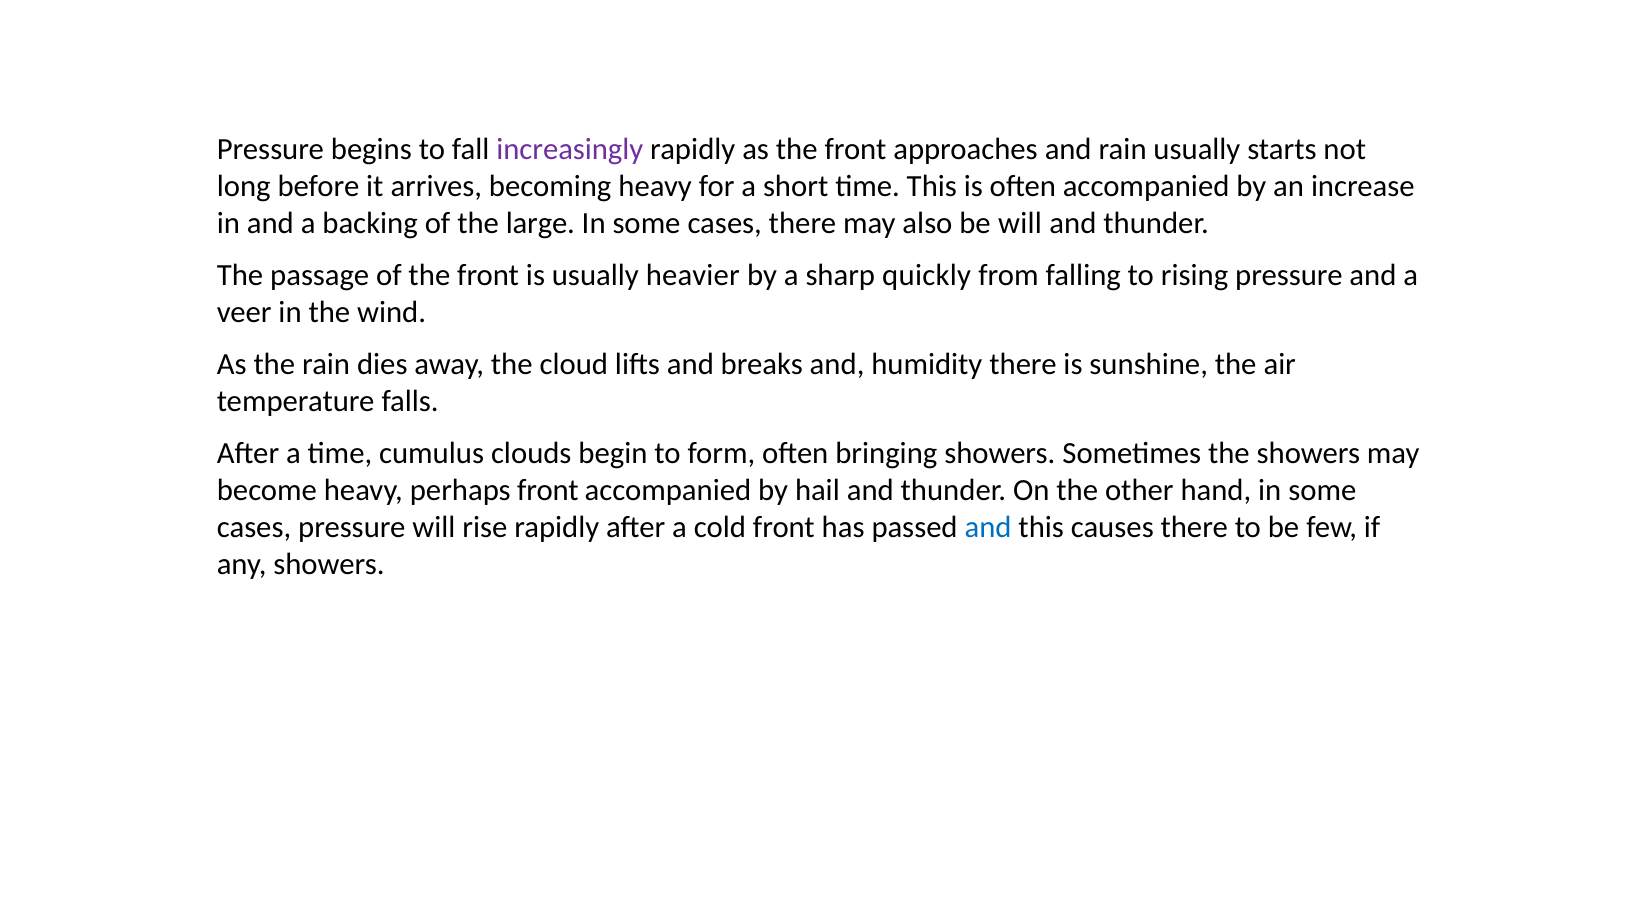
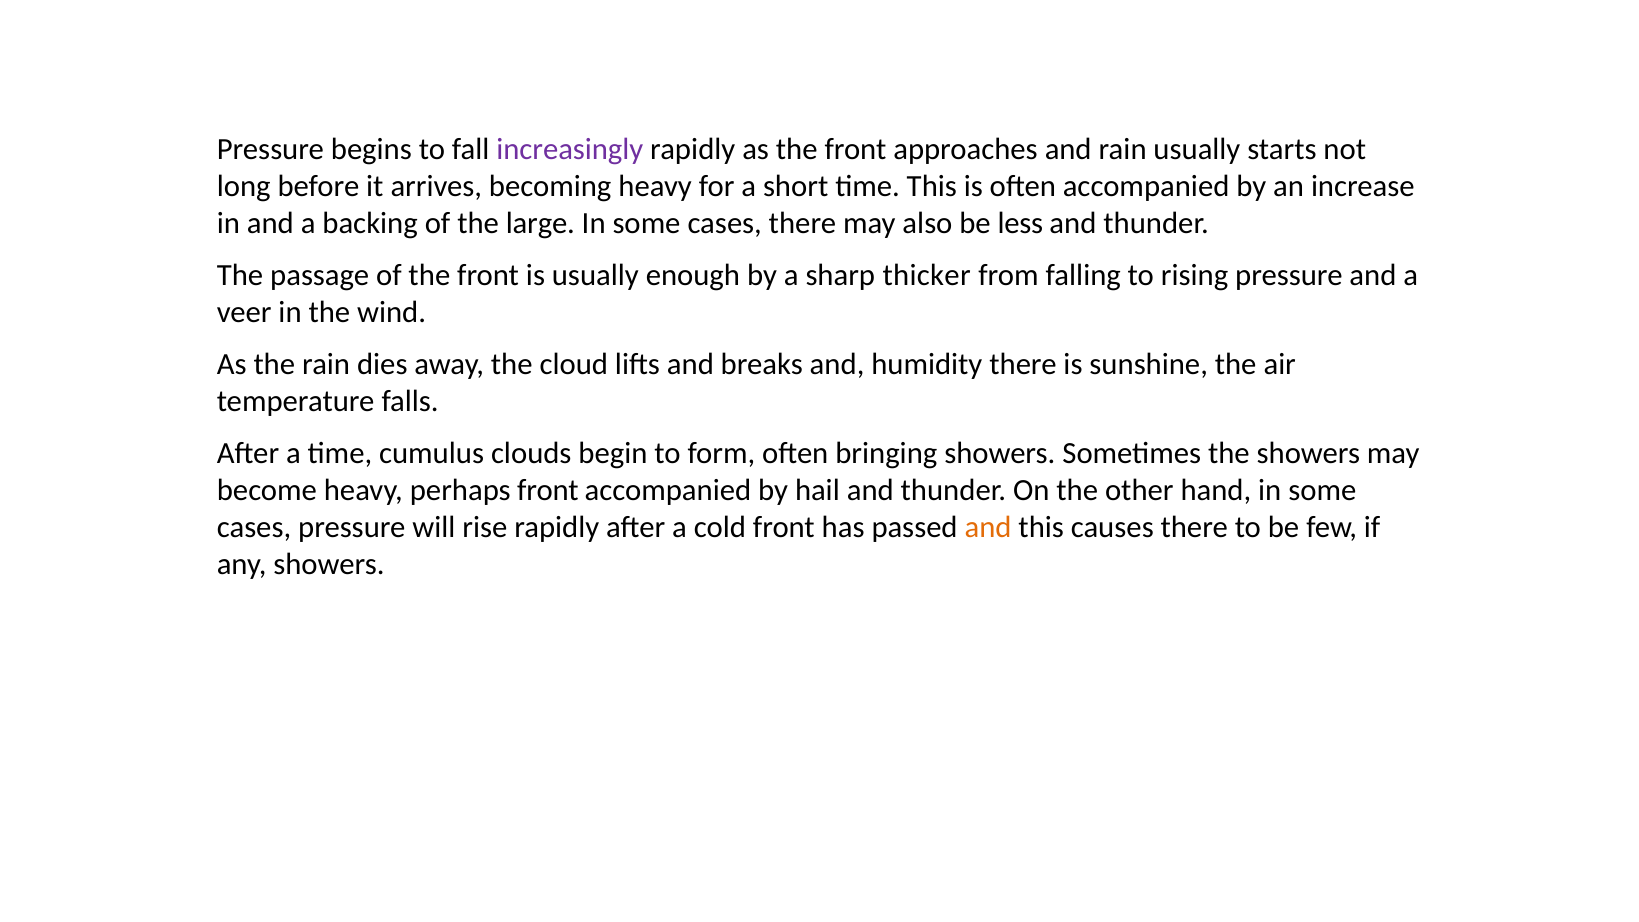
be will: will -> less
heavier: heavier -> enough
quickly: quickly -> thicker
and at (988, 528) colour: blue -> orange
